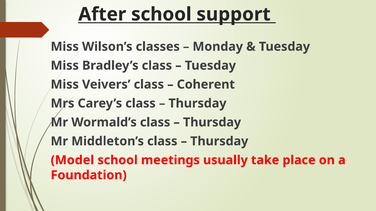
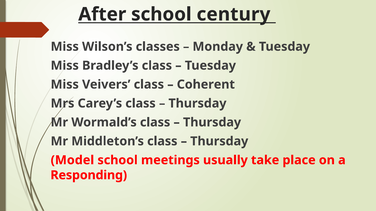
support: support -> century
Foundation: Foundation -> Responding
